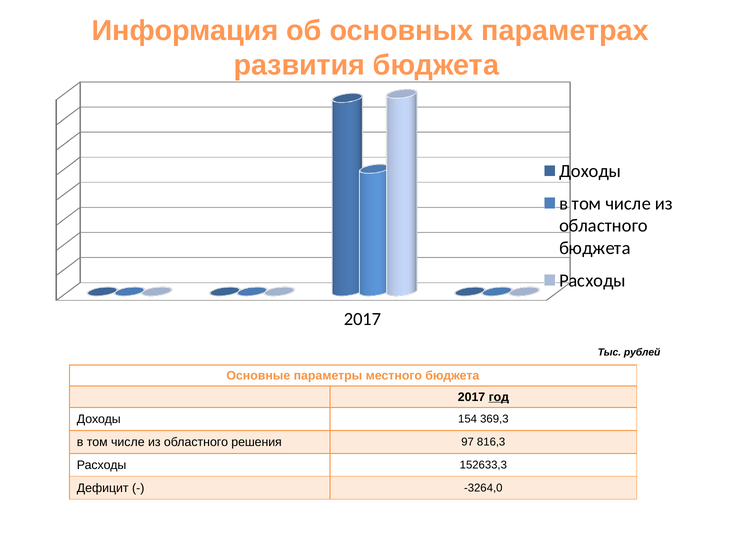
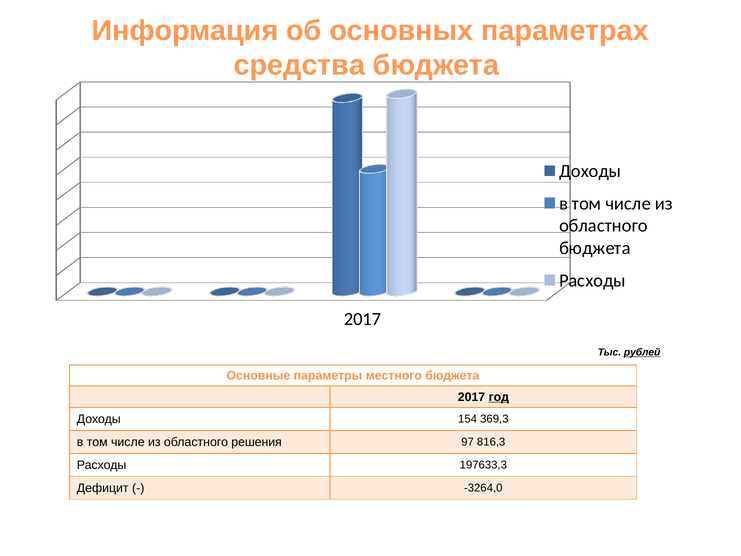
развития: развития -> средства
рублей underline: none -> present
152633,3: 152633,3 -> 197633,3
